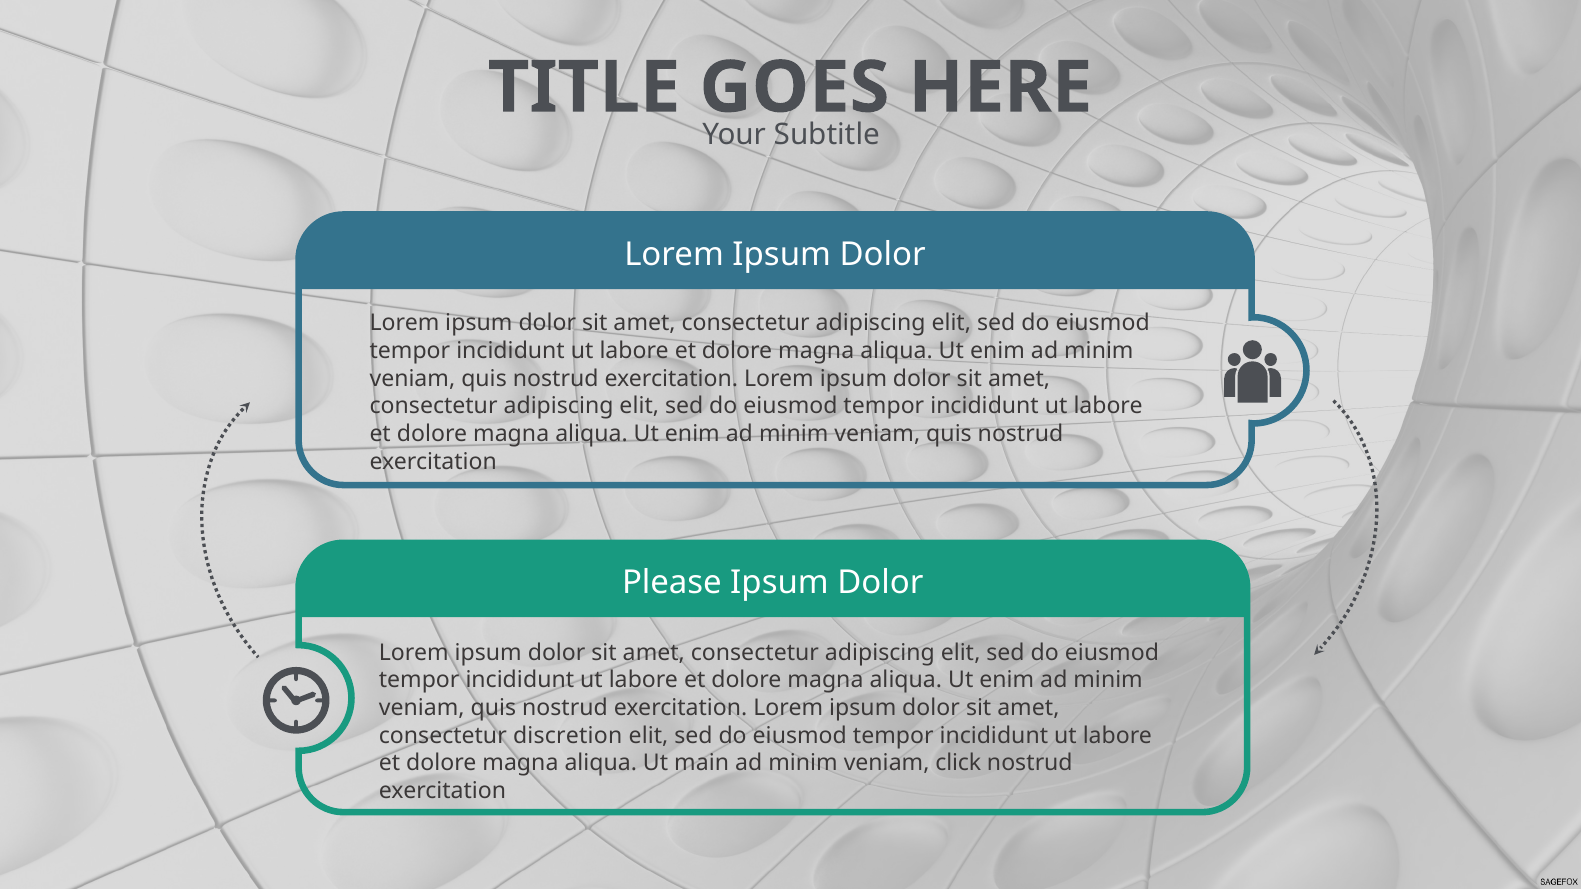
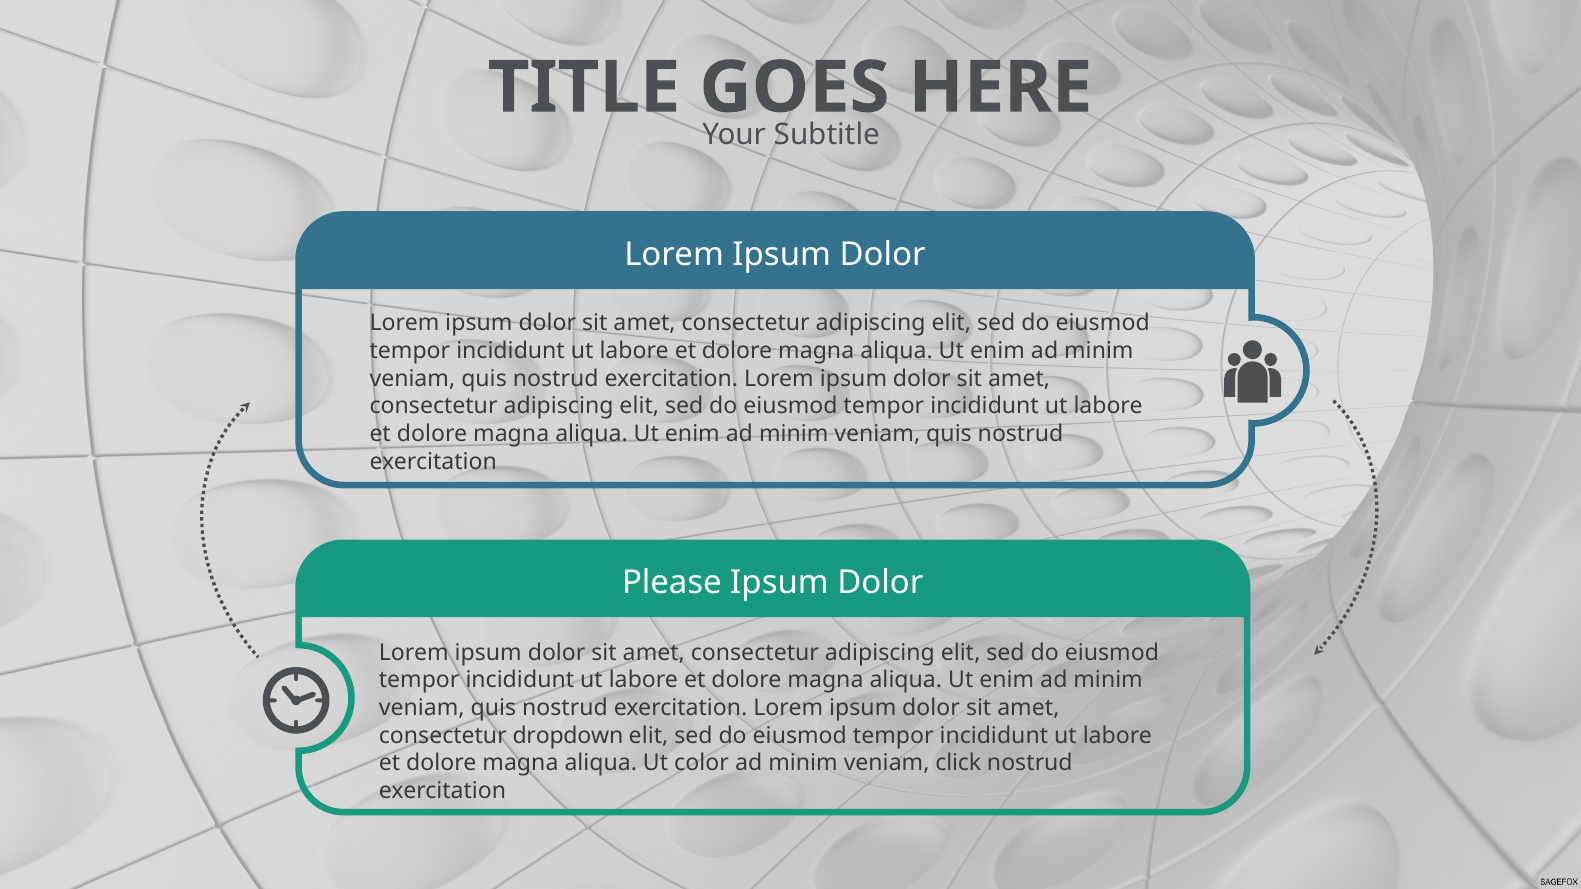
discretion: discretion -> dropdown
main: main -> color
